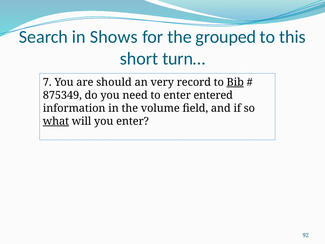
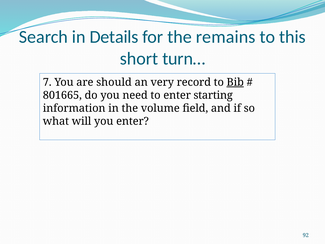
Shows: Shows -> Details
grouped: grouped -> remains
875349: 875349 -> 801665
entered: entered -> starting
what underline: present -> none
